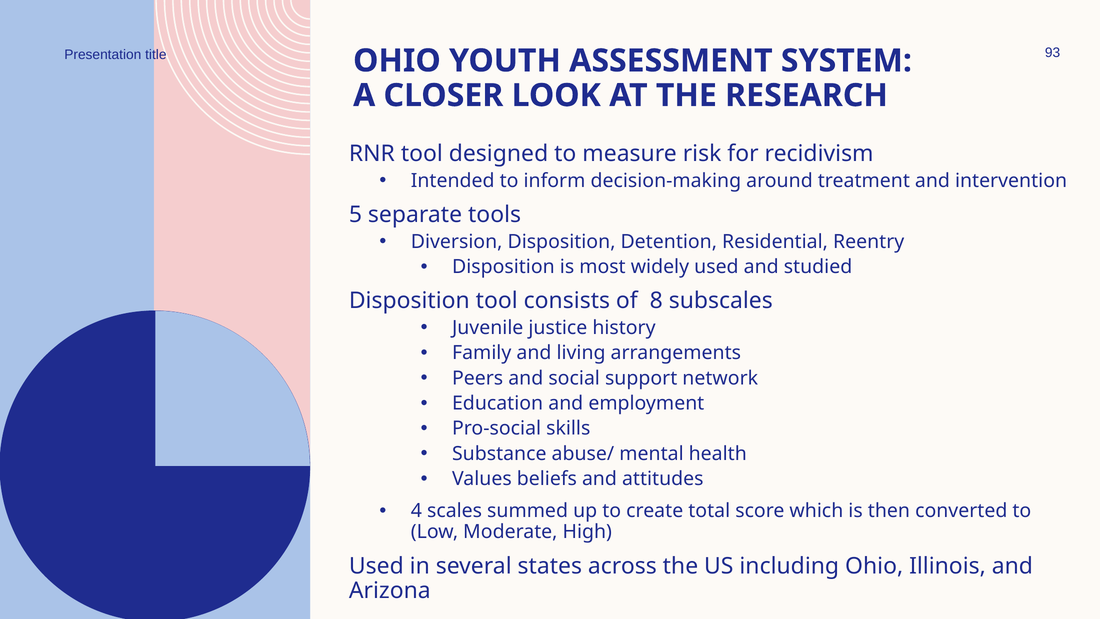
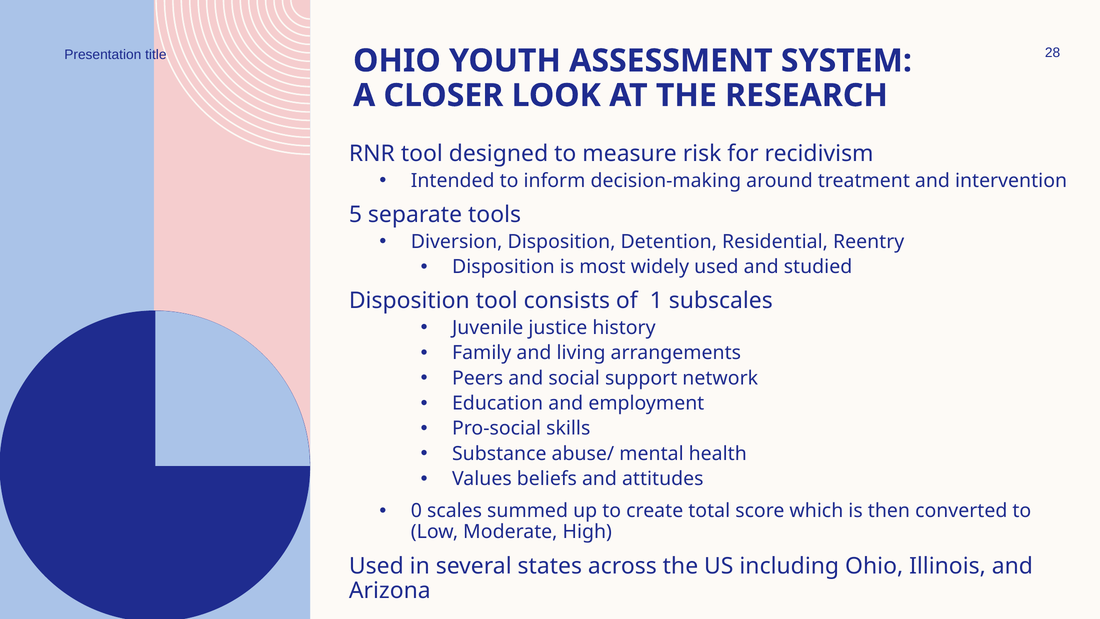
93: 93 -> 28
8: 8 -> 1
4: 4 -> 0
